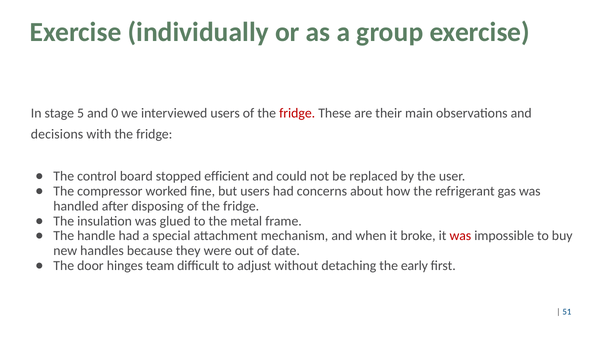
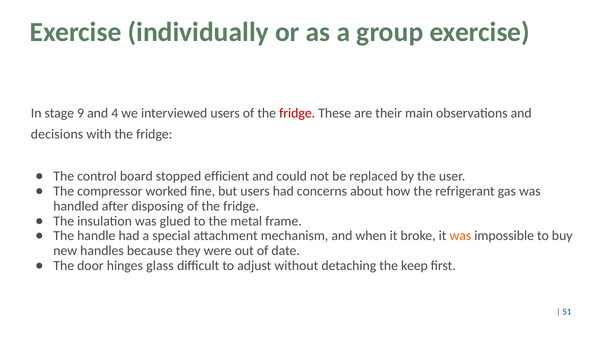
5: 5 -> 9
0: 0 -> 4
was at (460, 236) colour: red -> orange
team: team -> glass
early: early -> keep
